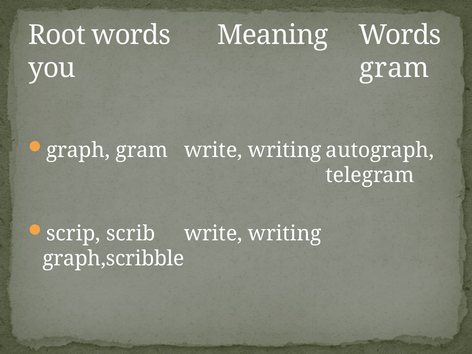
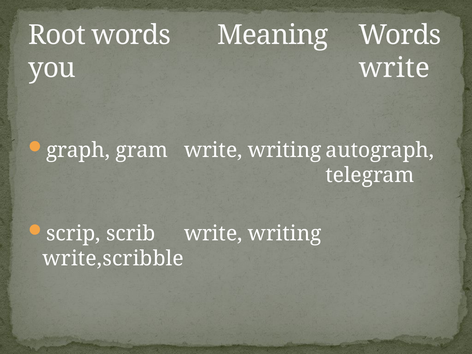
you gram: gram -> write
graph,scribble: graph,scribble -> write,scribble
